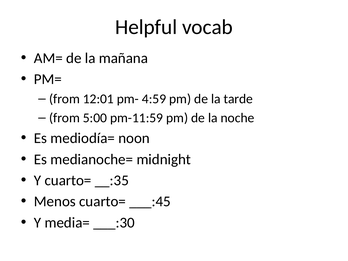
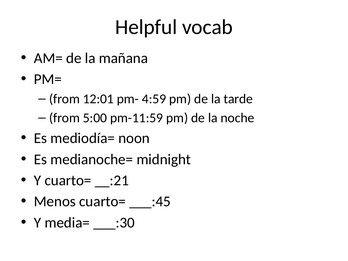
__:35: __:35 -> __:21
